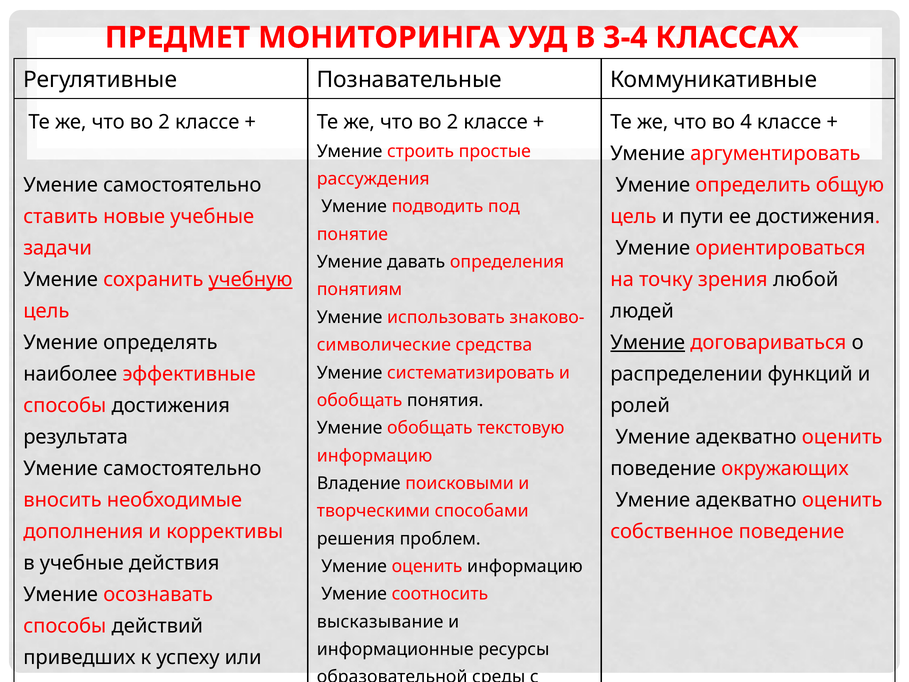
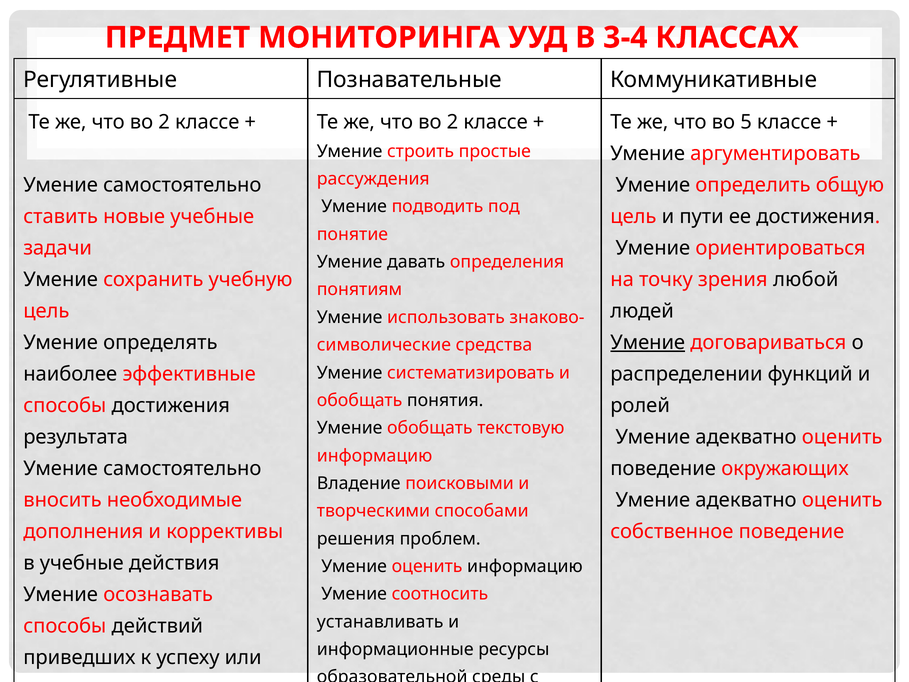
4: 4 -> 5
учебную underline: present -> none
высказывание: высказывание -> устанавливать
